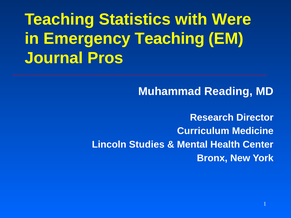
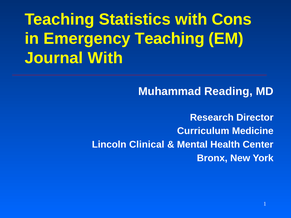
Were: Were -> Cons
Journal Pros: Pros -> With
Studies: Studies -> Clinical
